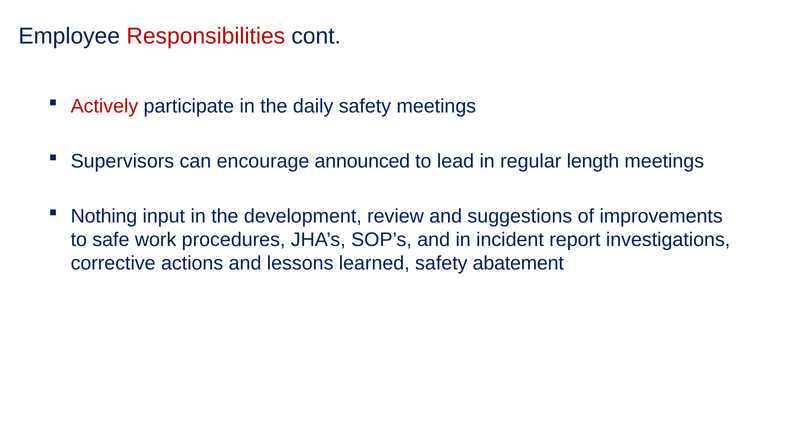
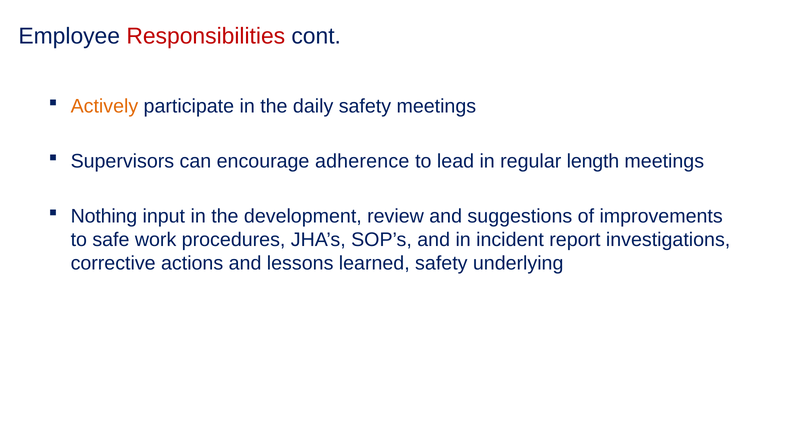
Actively colour: red -> orange
announced: announced -> adherence
abatement: abatement -> underlying
